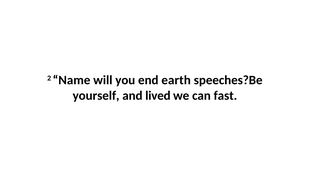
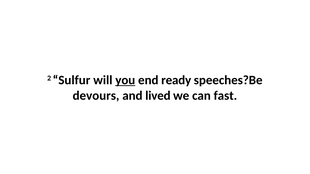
Name: Name -> Sulfur
you underline: none -> present
earth: earth -> ready
yourself: yourself -> devours
